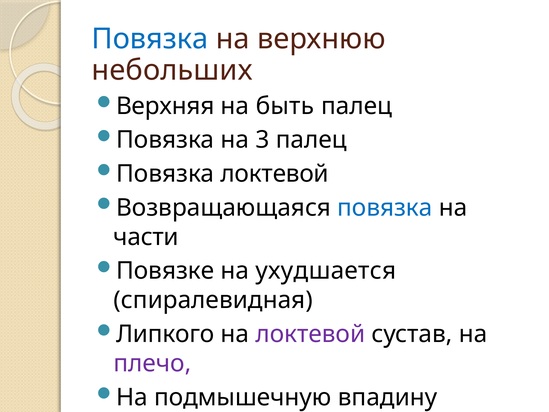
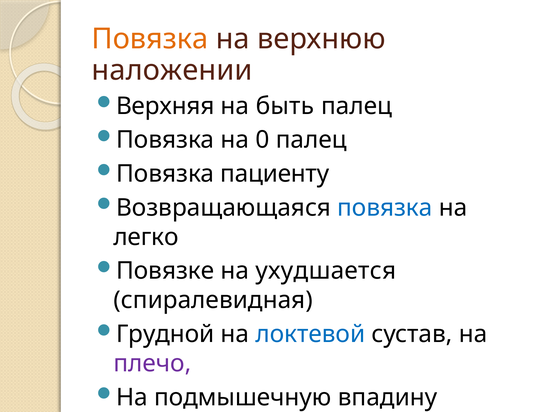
Повязка at (150, 39) colour: blue -> orange
небольших: небольших -> наложении
3: 3 -> 0
Повязка локтевой: локтевой -> пациенту
части: части -> легко
Липкого: Липкого -> Грудной
локтевой at (310, 334) colour: purple -> blue
